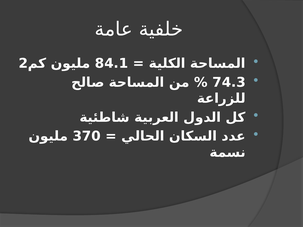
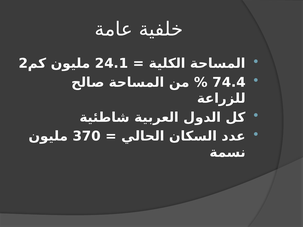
84.1: 84.1 -> 24.1
74.3: 74.3 -> 74.4
